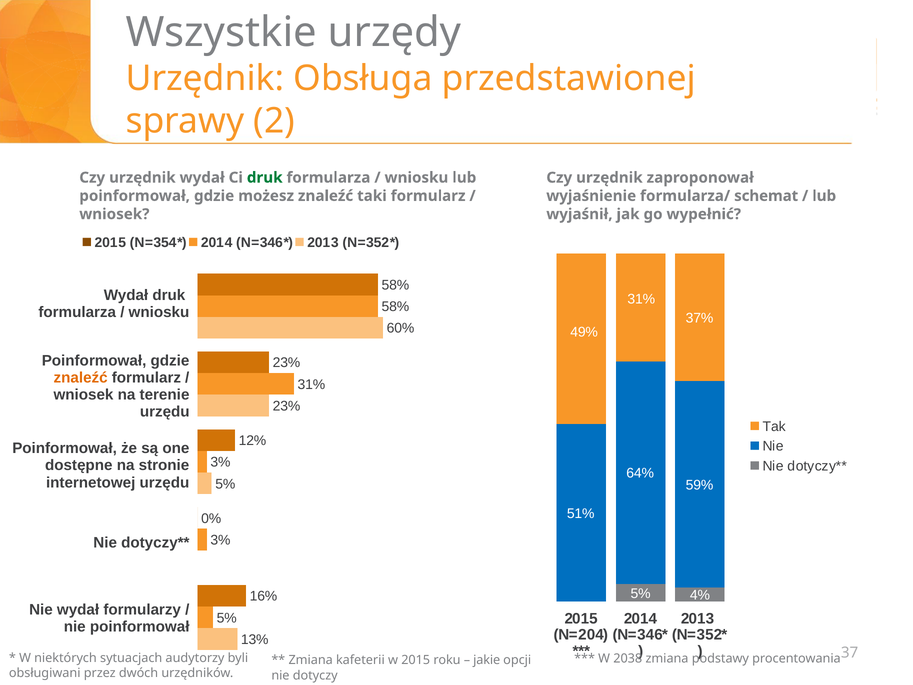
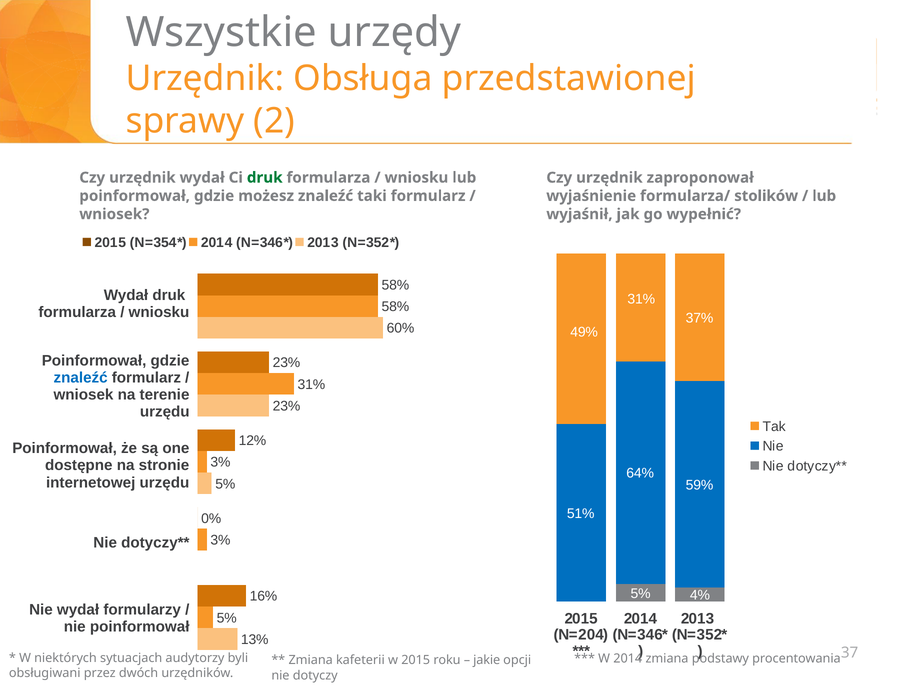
schemat: schemat -> stolików
znaleźć at (81, 378) colour: orange -> blue
W 2038: 2038 -> 2014
